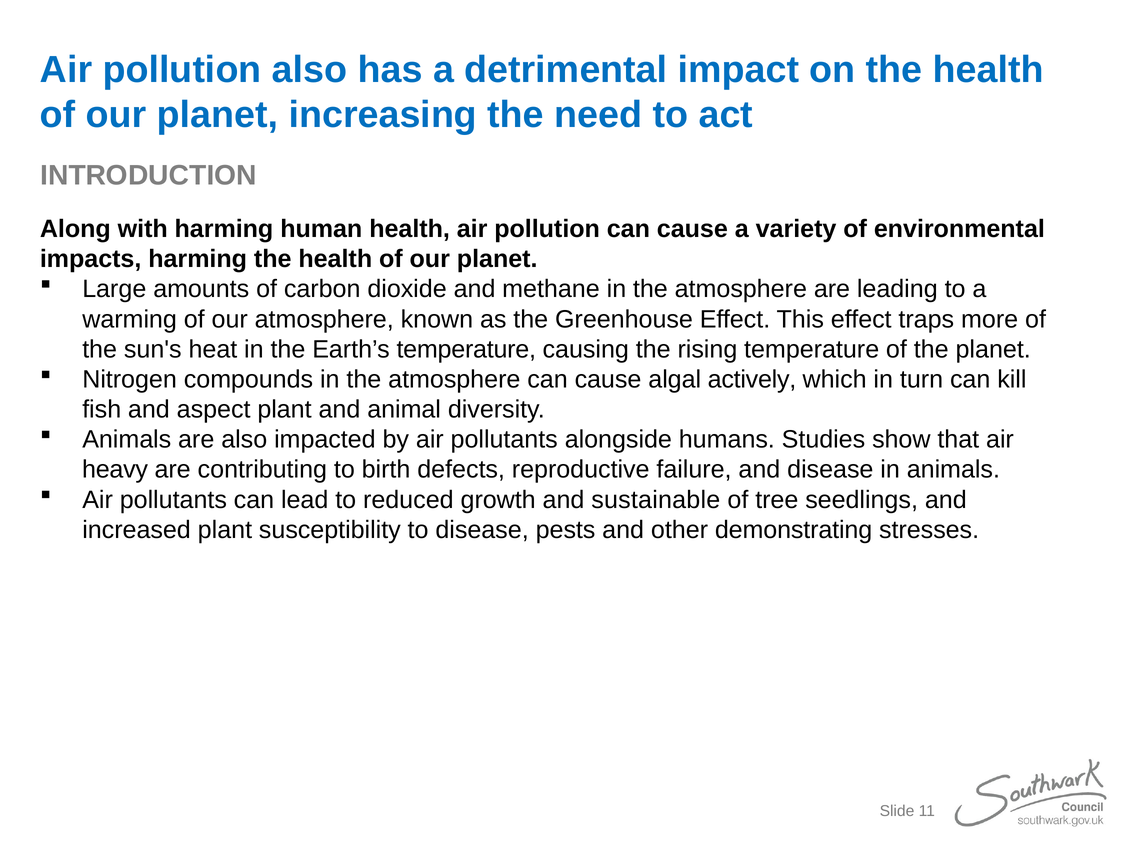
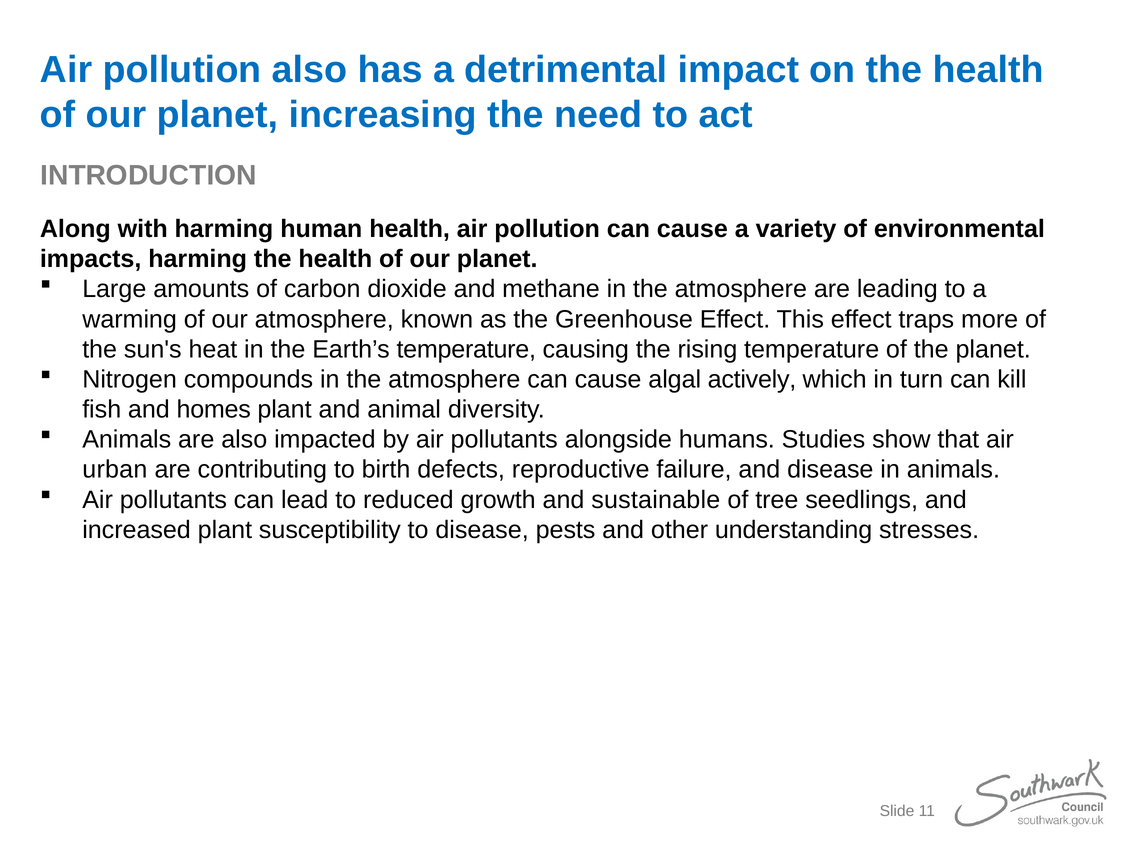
aspect: aspect -> homes
heavy: heavy -> urban
demonstrating: demonstrating -> understanding
